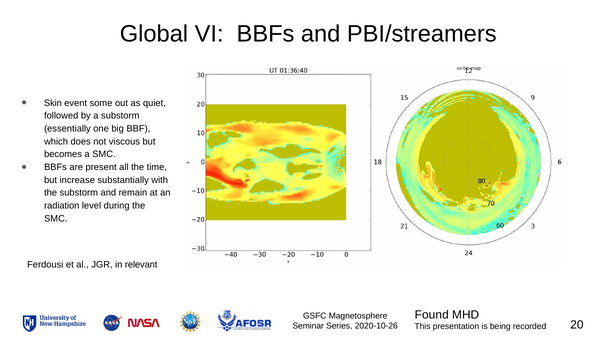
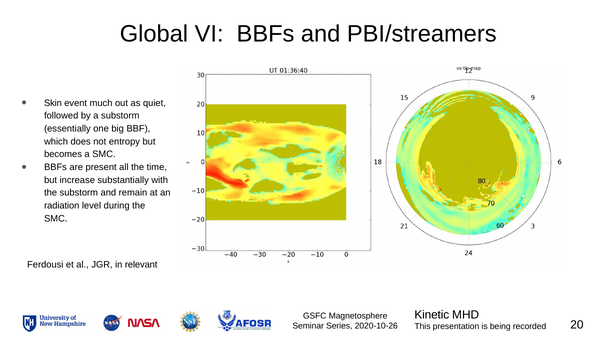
some: some -> much
viscous: viscous -> entropy
Found: Found -> Kinetic
